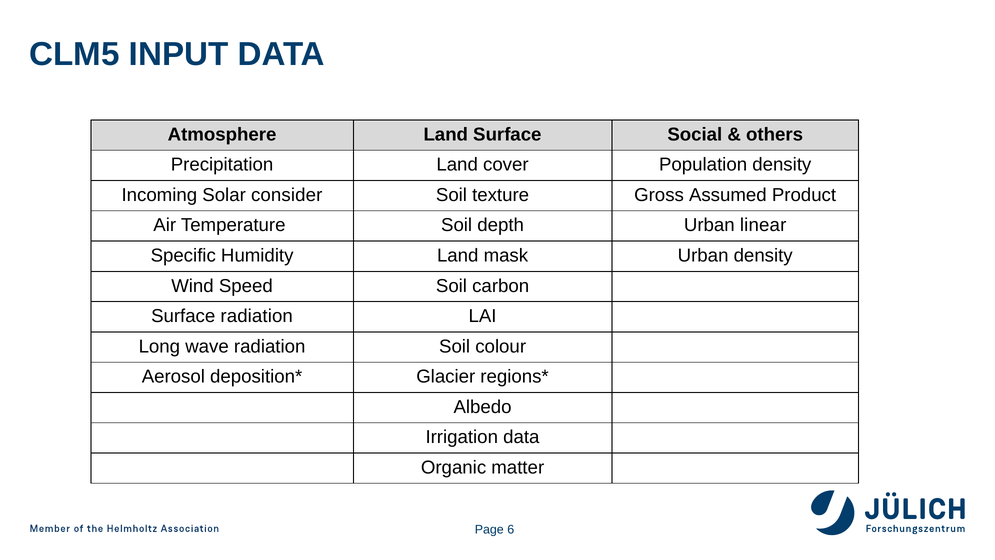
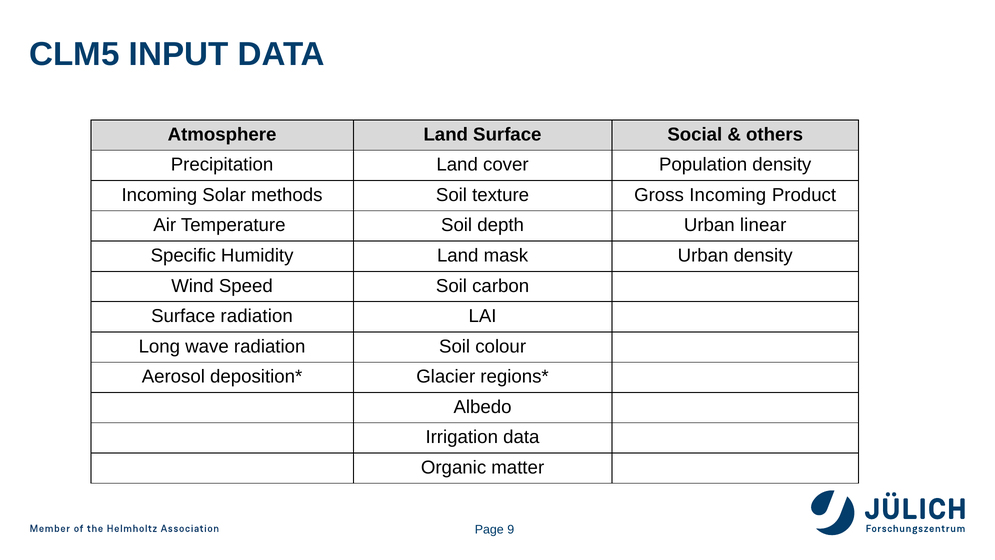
consider: consider -> methods
Gross Assumed: Assumed -> Incoming
6: 6 -> 9
